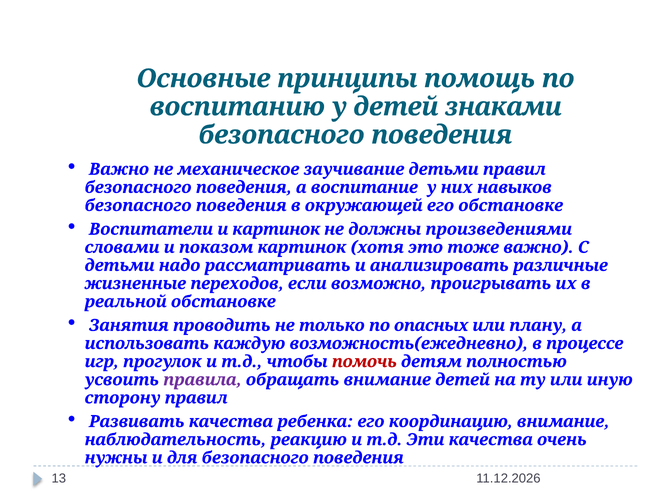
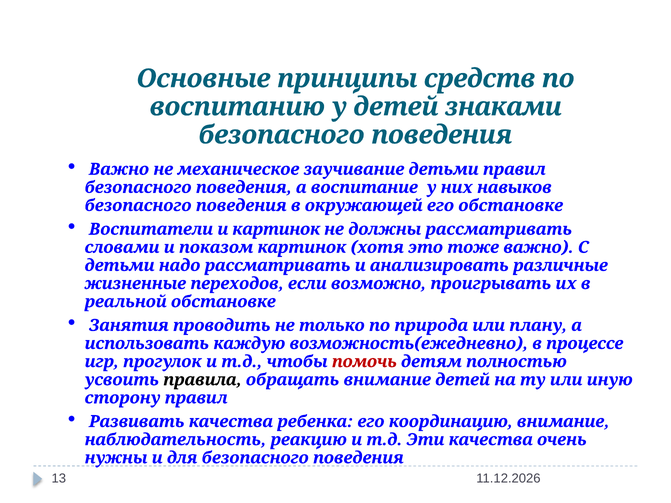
помощь: помощь -> средств
должны произведениями: произведениями -> рассматривать
опасных: опасных -> природа
правила colour: purple -> black
